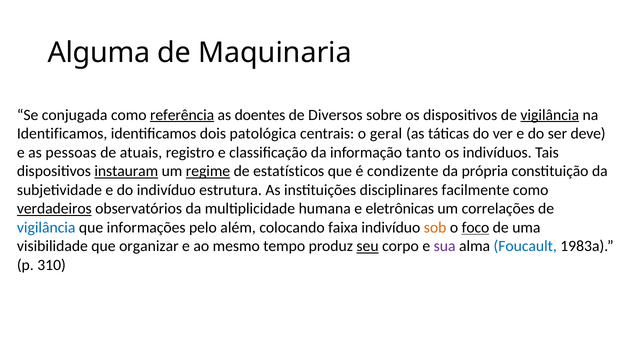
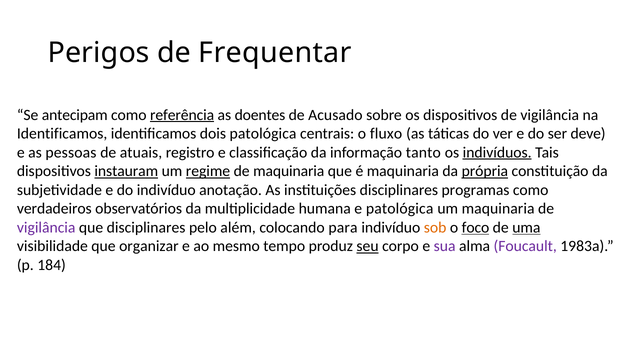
Alguma: Alguma -> Perigos
Maquinaria: Maquinaria -> Frequentar
conjugada: conjugada -> antecipam
Diversos: Diversos -> Acusado
vigilância at (550, 115) underline: present -> none
geral: geral -> fluxo
indivíduos underline: none -> present
de estatísticos: estatísticos -> maquinaria
é condizente: condizente -> maquinaria
própria underline: none -> present
estrutura: estrutura -> anotação
facilmente: facilmente -> programas
verdadeiros underline: present -> none
e eletrônicas: eletrônicas -> patológica
um correlações: correlações -> maquinaria
vigilância at (46, 228) colour: blue -> purple
que informações: informações -> disciplinares
faixa: faixa -> para
uma underline: none -> present
Foucault colour: blue -> purple
310: 310 -> 184
